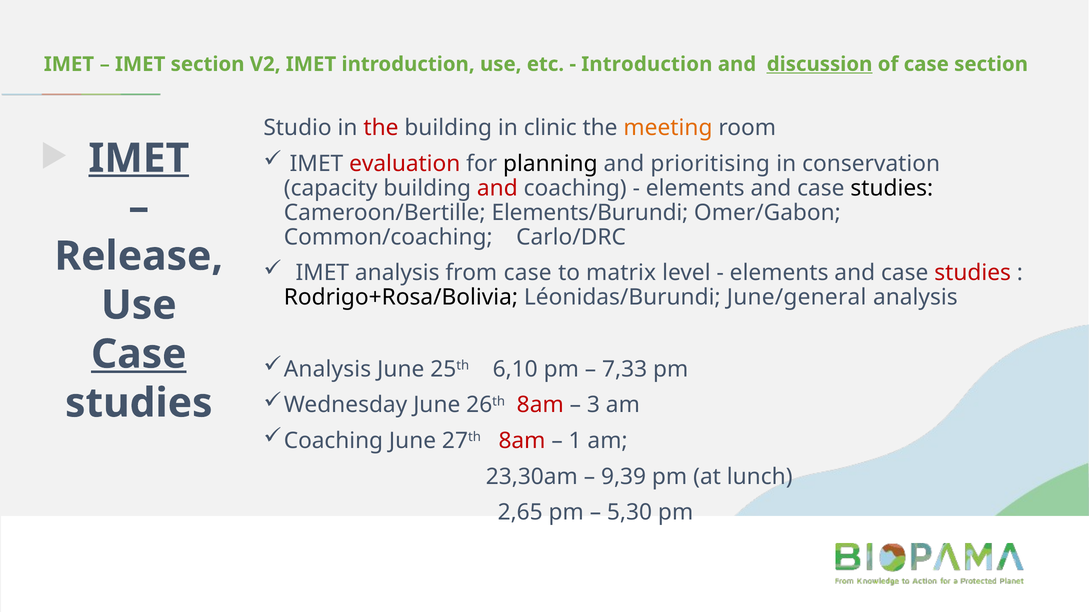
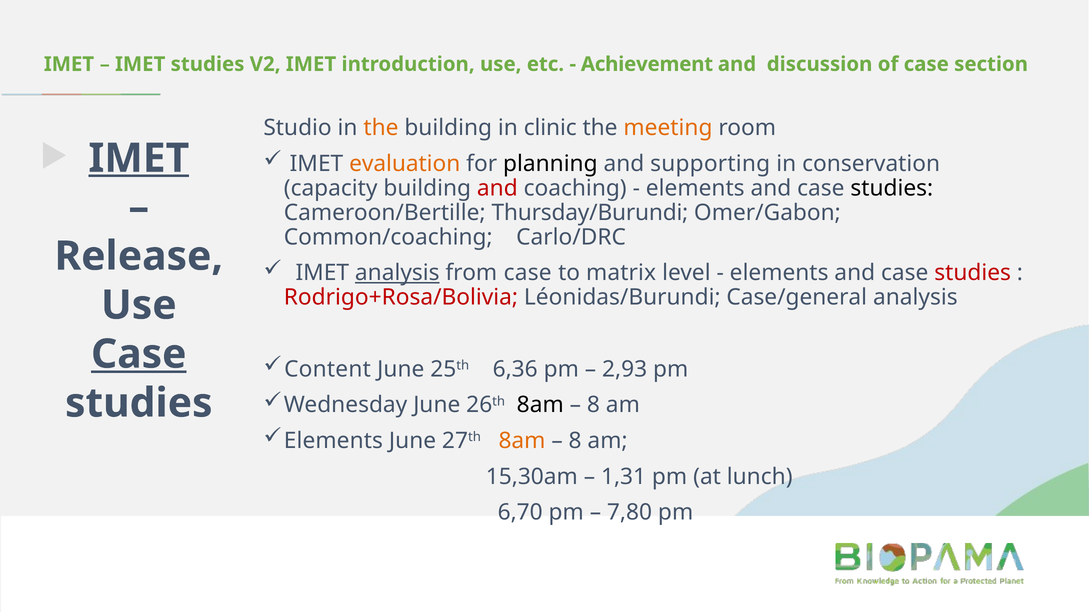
IMET section: section -> studies
Introduction at (647, 64): Introduction -> Achievement
discussion underline: present -> none
the at (381, 128) colour: red -> orange
evaluation colour: red -> orange
prioritising: prioritising -> supporting
Elements/Burundi: Elements/Burundi -> Thursday/Burundi
analysis at (397, 273) underline: none -> present
Rodrigo+Rosa/Bolivia colour: black -> red
June/general: June/general -> Case/general
Analysis at (328, 369): Analysis -> Content
6,10: 6,10 -> 6,36
7,33: 7,33 -> 2,93
8am at (540, 405) colour: red -> black
3 at (593, 405): 3 -> 8
Coaching at (333, 441): Coaching -> Elements
8am at (522, 441) colour: red -> orange
1 at (575, 441): 1 -> 8
23,30am: 23,30am -> 15,30am
9,39: 9,39 -> 1,31
2,65: 2,65 -> 6,70
5,30: 5,30 -> 7,80
